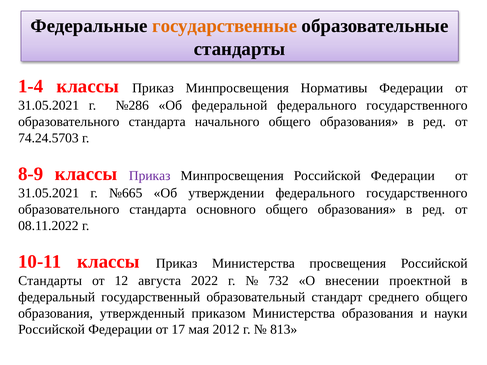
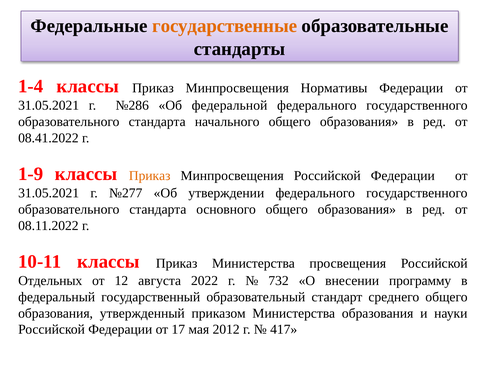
74.24.5703: 74.24.5703 -> 08.41.2022
8-9: 8-9 -> 1-9
Приказ at (150, 176) colour: purple -> orange
№665: №665 -> №277
Стандарты at (50, 281): Стандарты -> Отдельных
проектной: проектной -> программу
813: 813 -> 417
